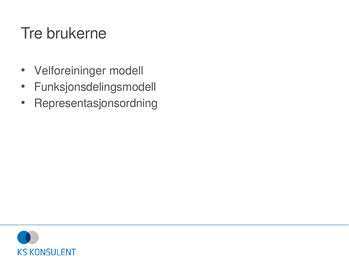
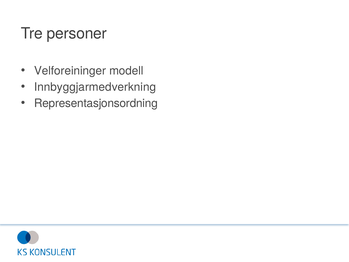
brukerne: brukerne -> personer
Funksjonsdelingsmodell: Funksjonsdelingsmodell -> Innbyggjarmedverkning
